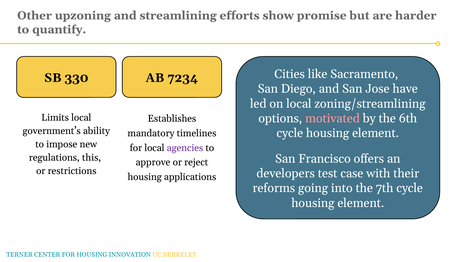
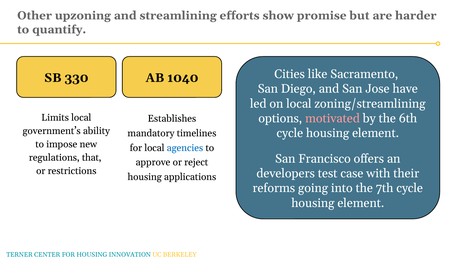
7234: 7234 -> 1040
agencies colour: purple -> blue
this: this -> that
